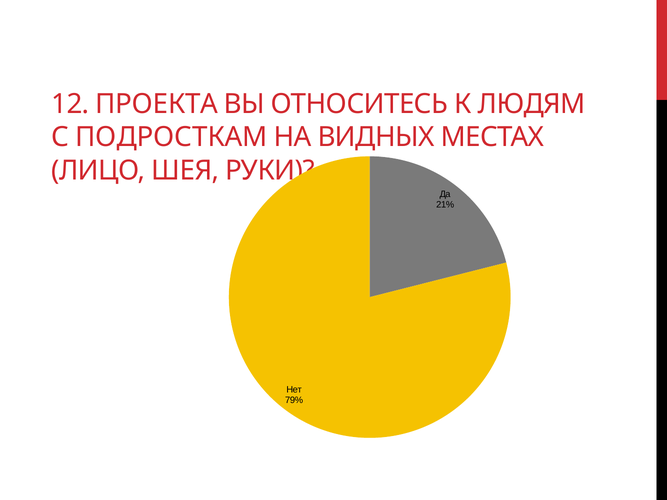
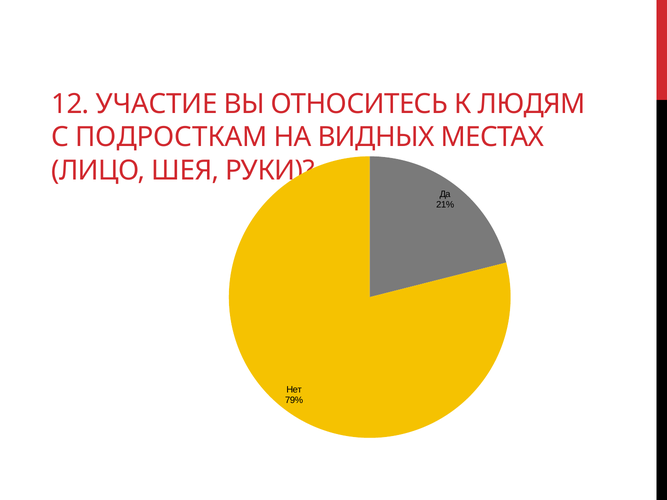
ПРОЕКТА: ПРОЕКТА -> УЧАСТИЕ
